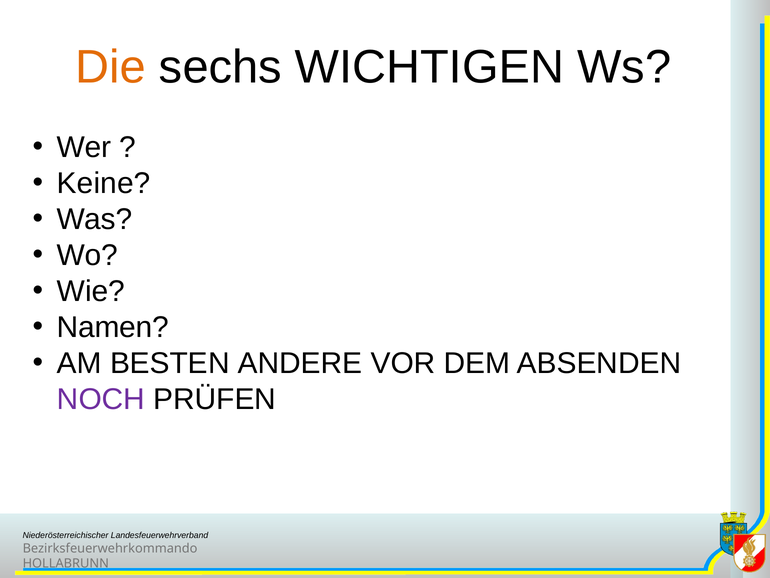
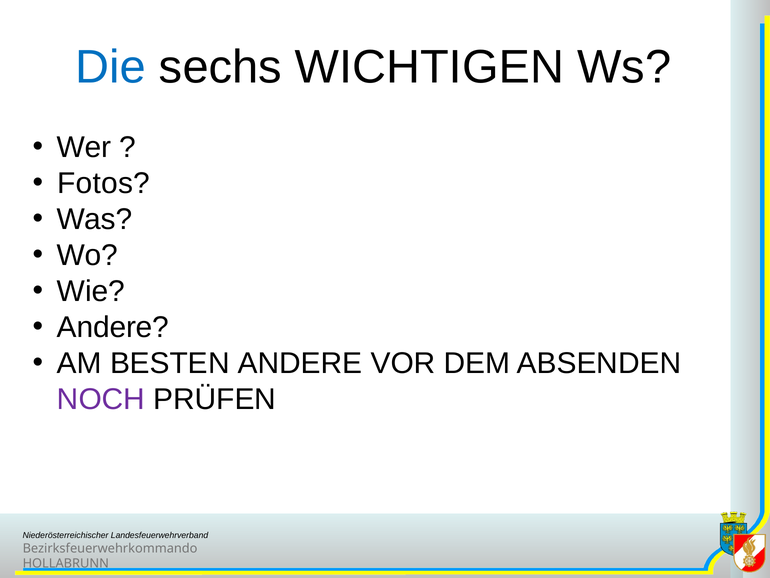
Die colour: orange -> blue
Keine: Keine -> Fotos
Namen at (113, 327): Namen -> Andere
